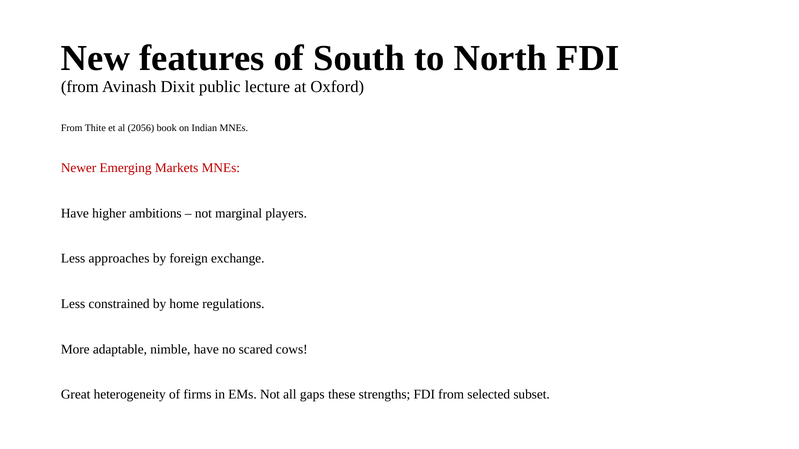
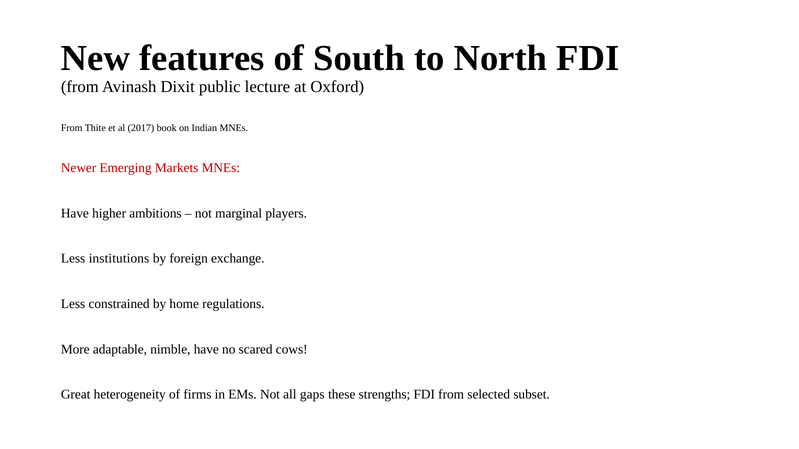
2056: 2056 -> 2017
approaches: approaches -> institutions
